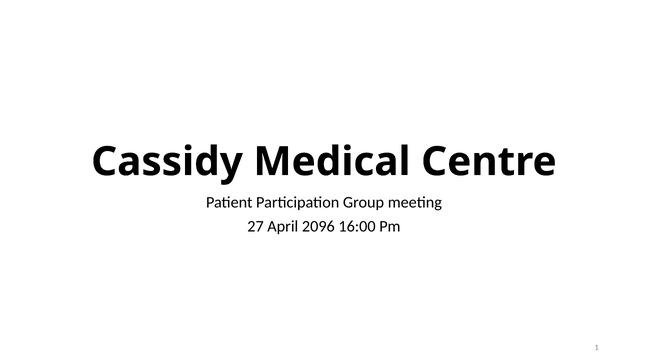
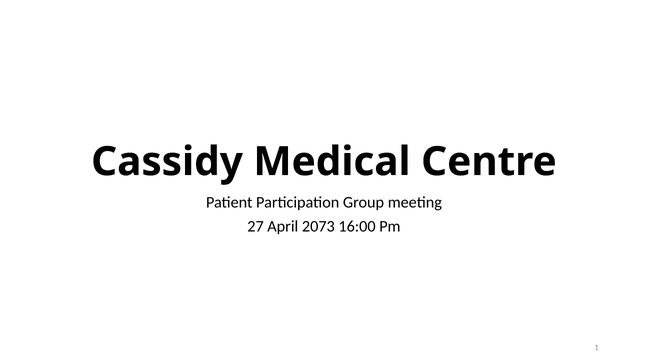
2096: 2096 -> 2073
